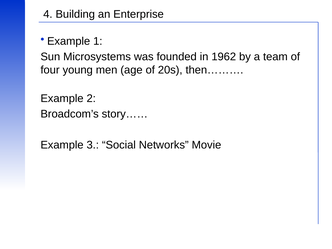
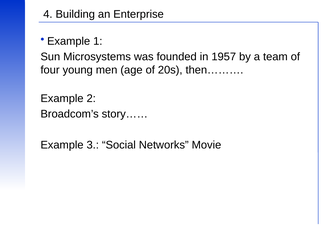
1962: 1962 -> 1957
